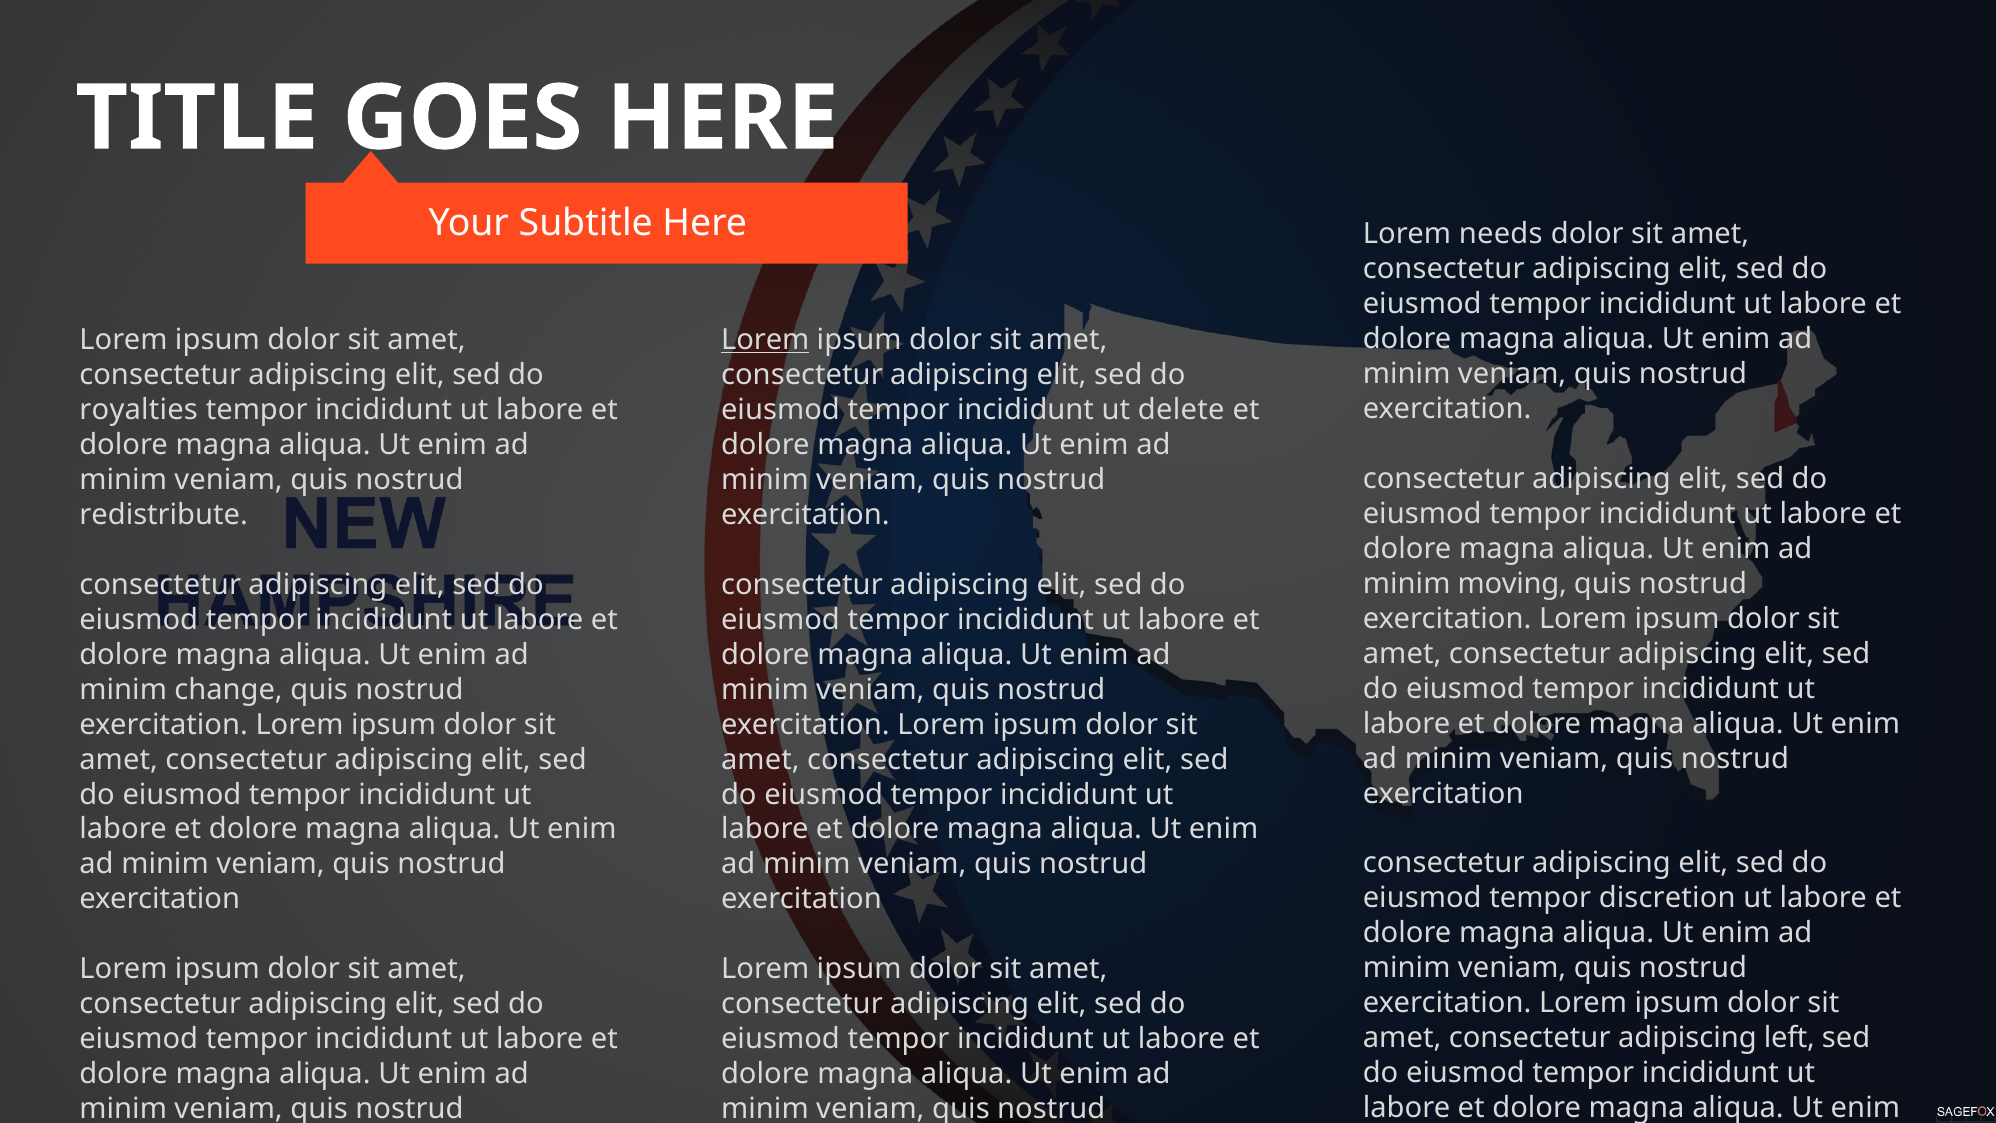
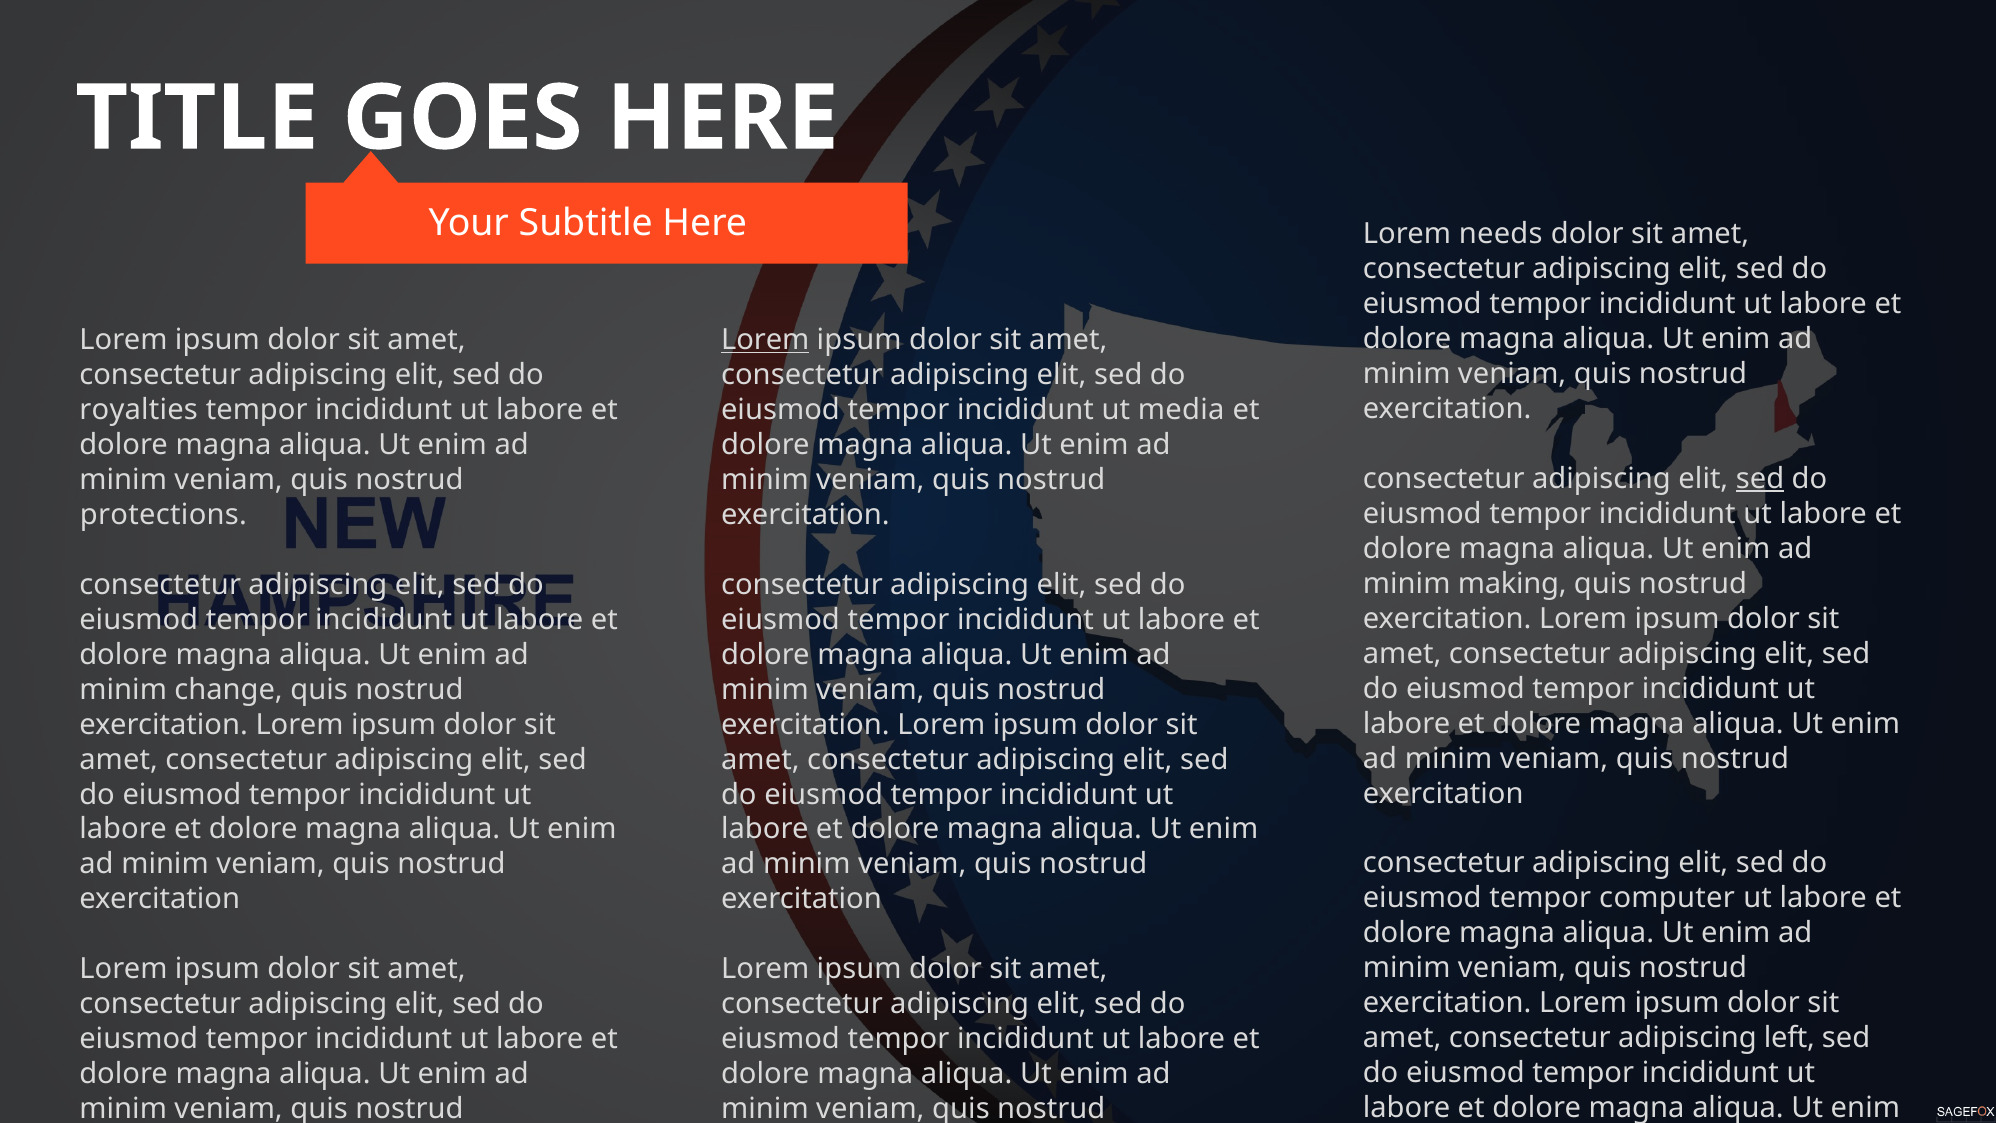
delete: delete -> media
sed at (1760, 479) underline: none -> present
redistribute: redistribute -> protections
moving: moving -> making
discretion: discretion -> computer
